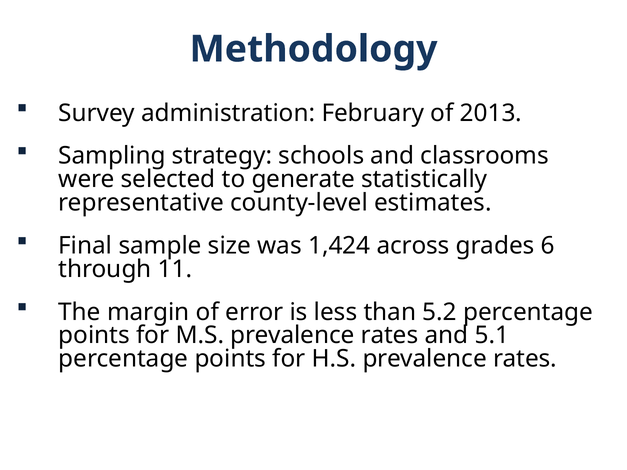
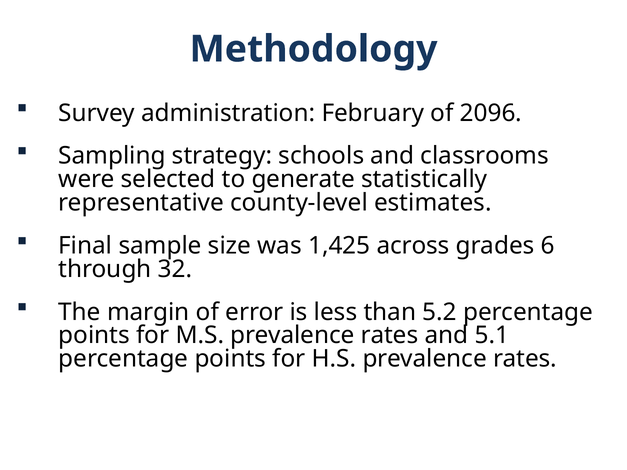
2013: 2013 -> 2096
1,424: 1,424 -> 1,425
11: 11 -> 32
